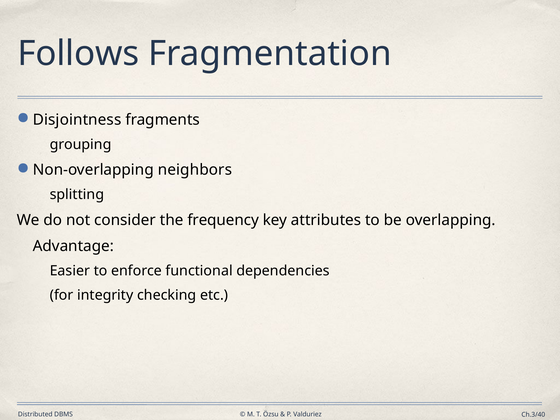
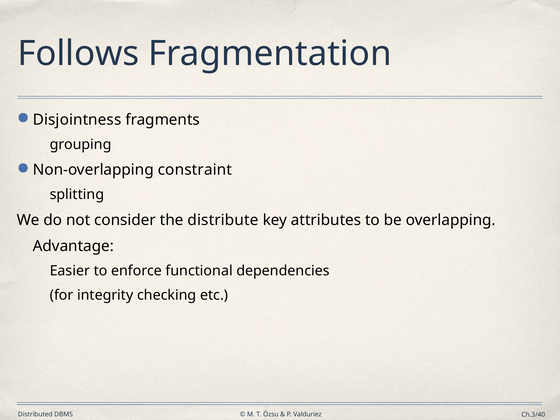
neighbors: neighbors -> constraint
frequency: frequency -> distribute
